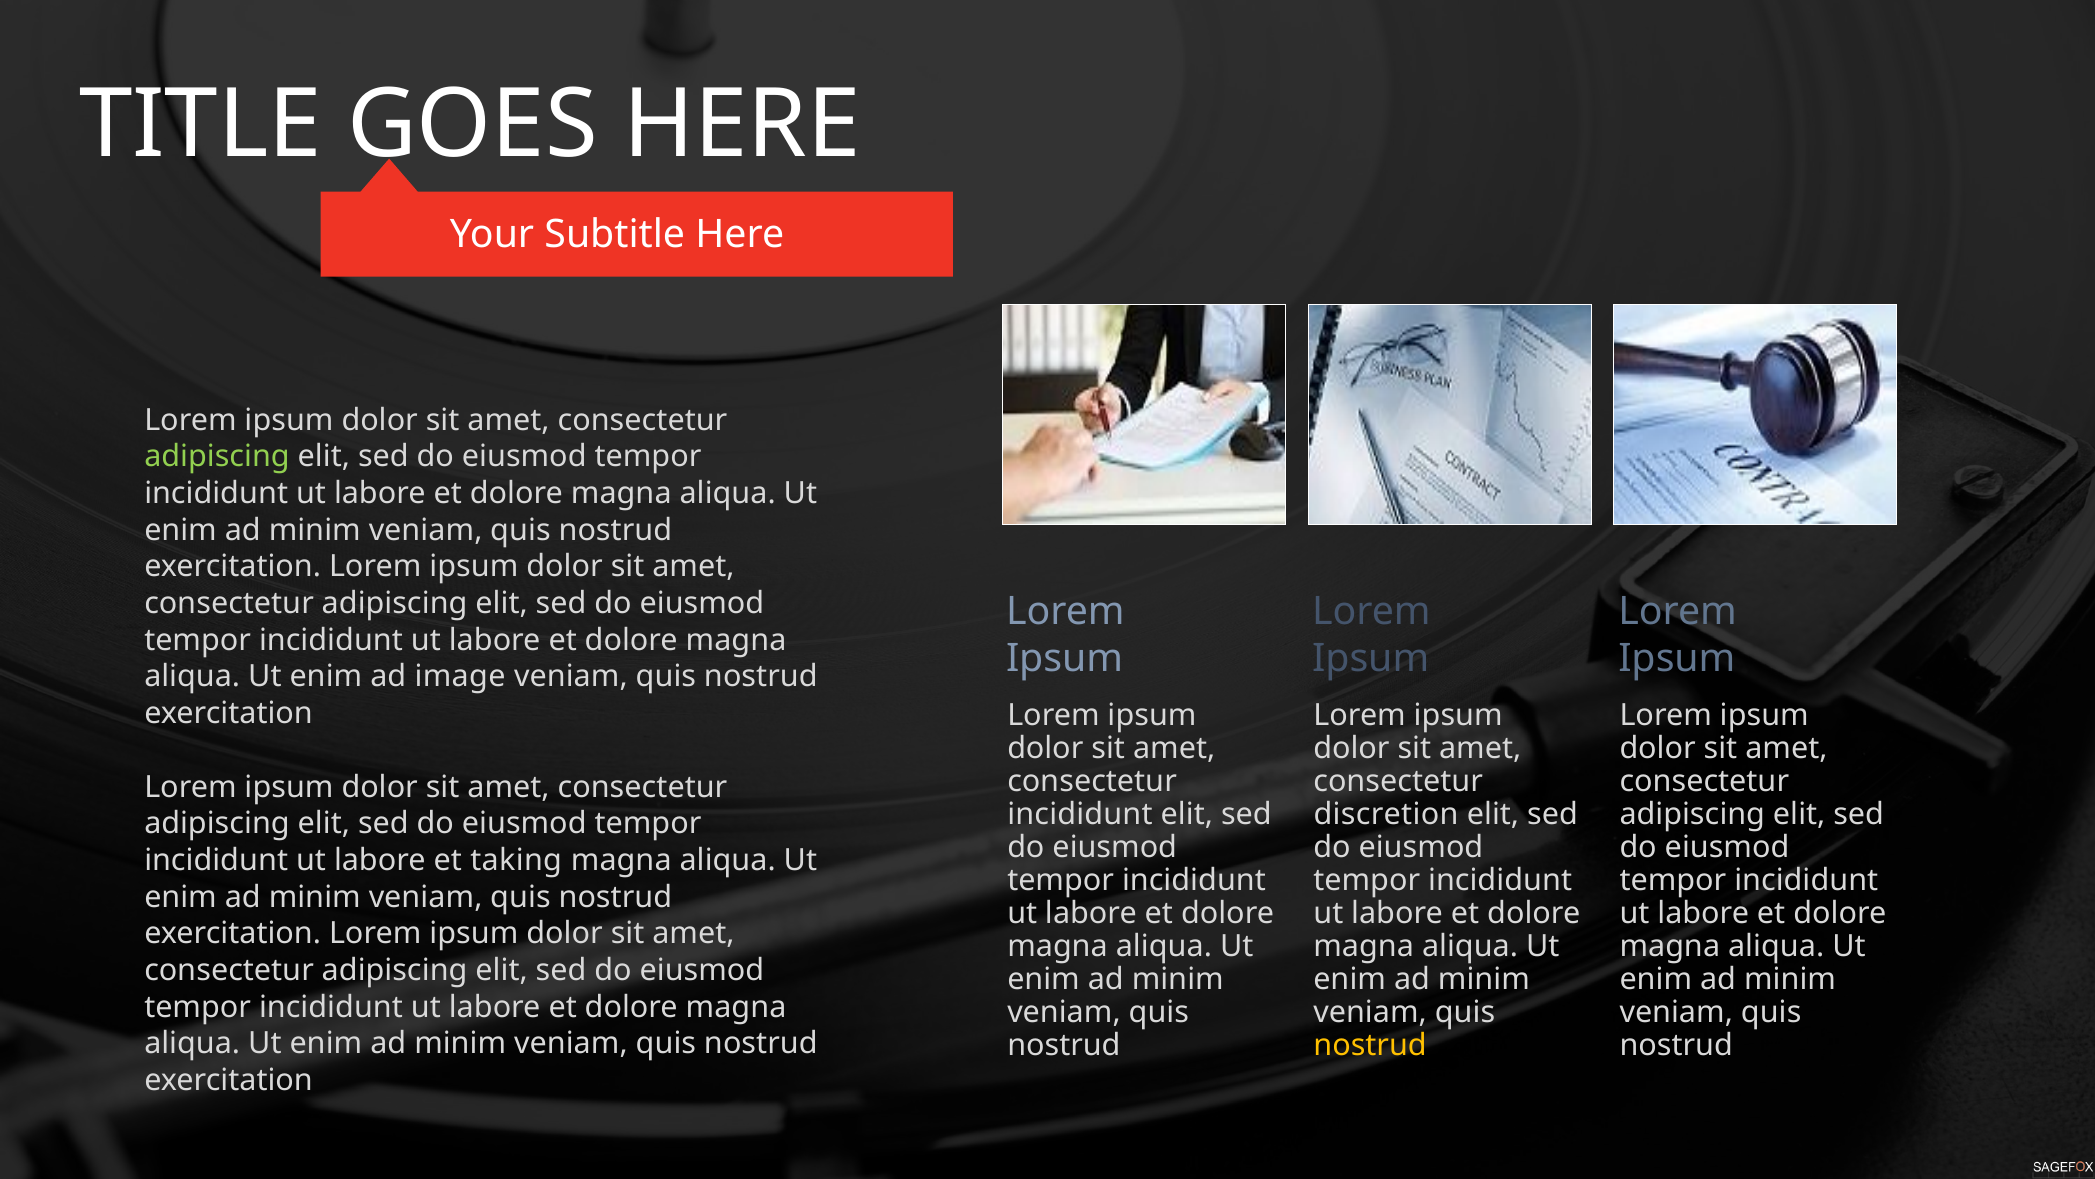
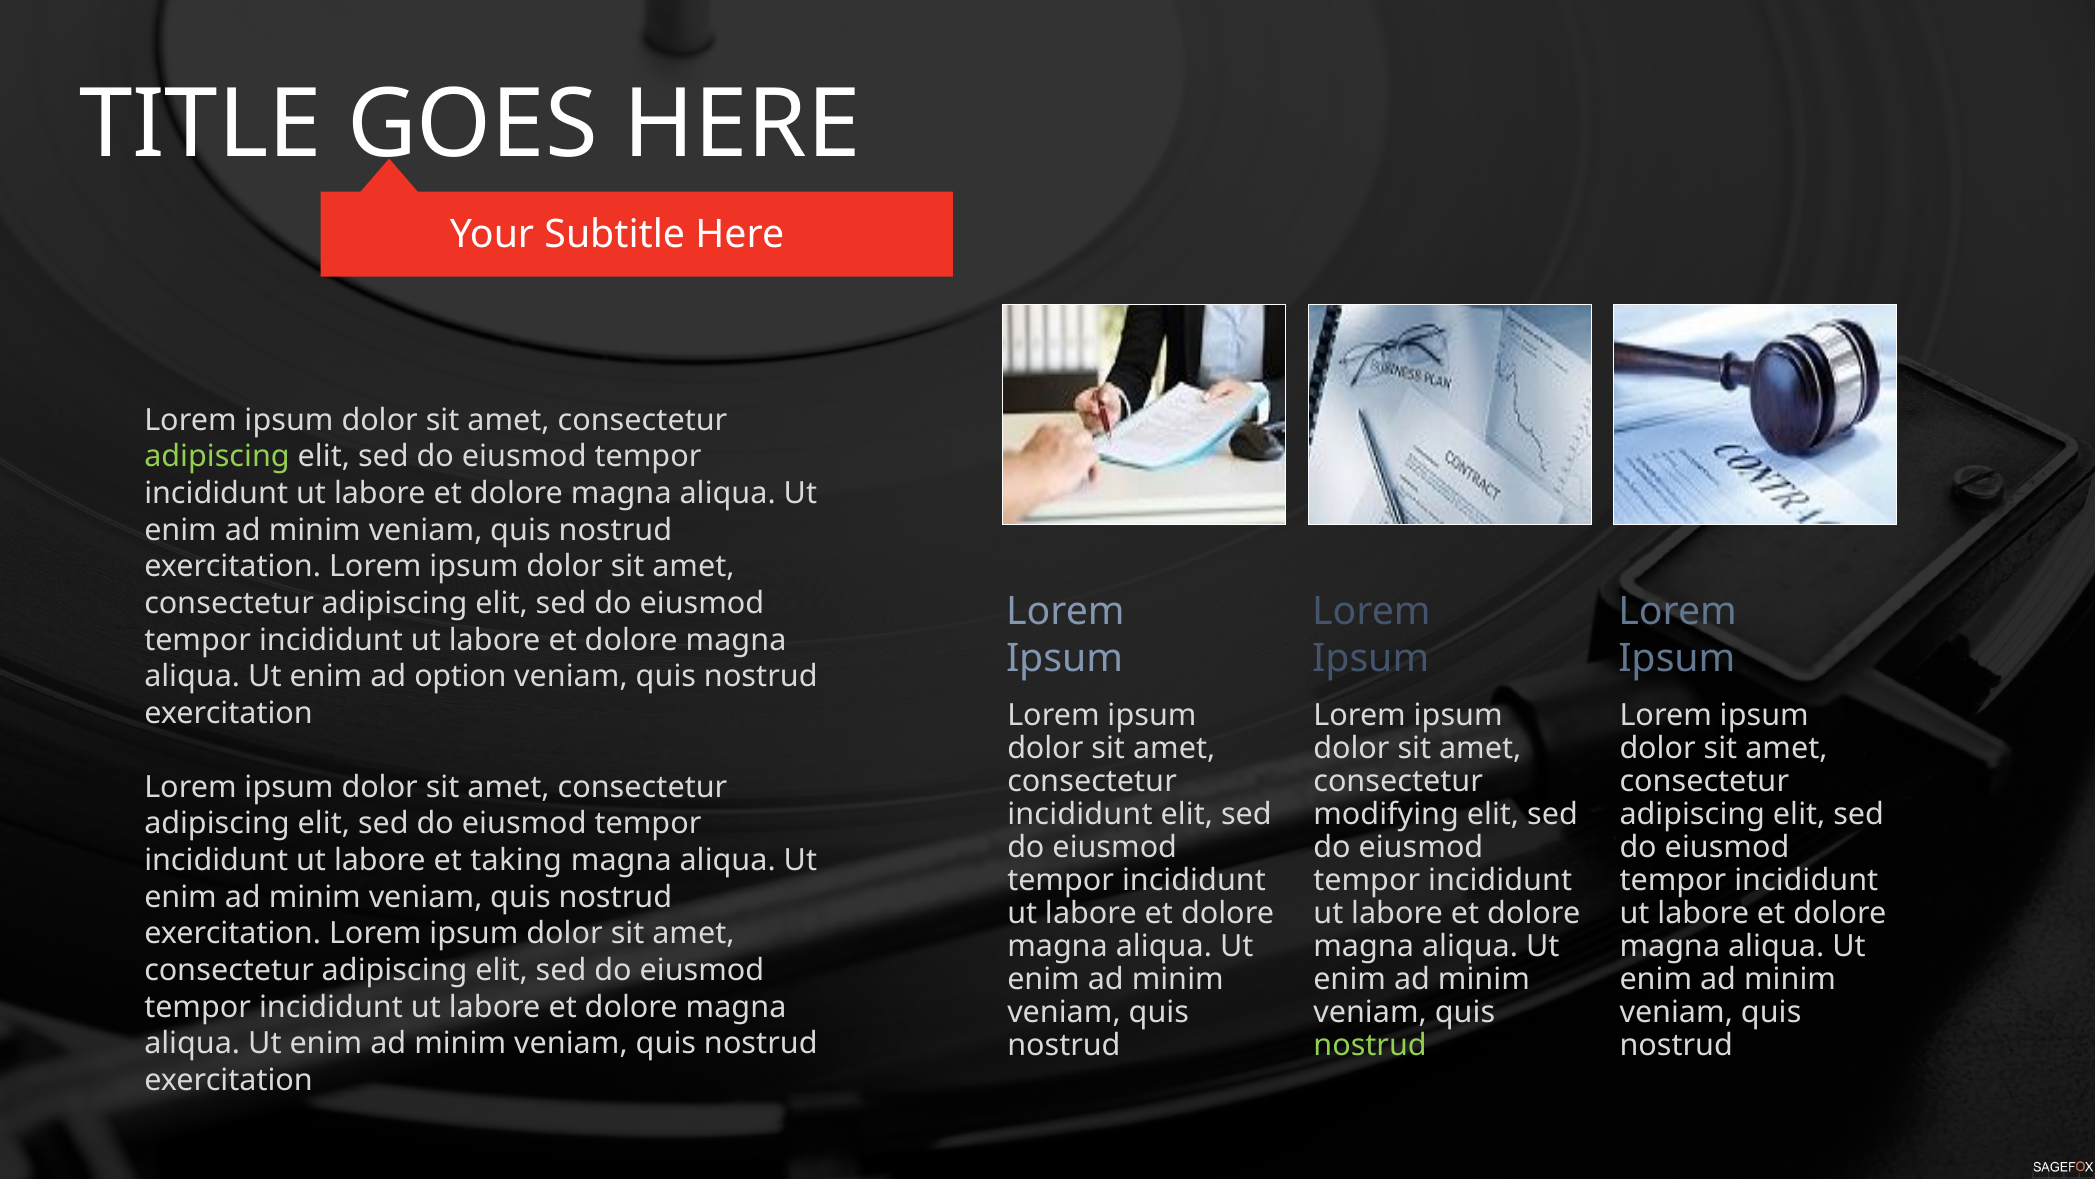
image: image -> option
discretion: discretion -> modifying
nostrud at (1370, 1045) colour: yellow -> light green
